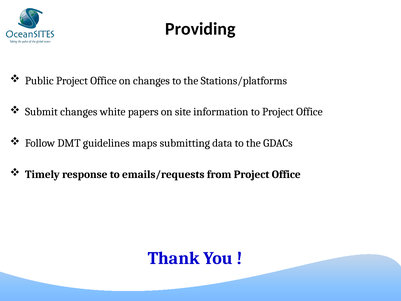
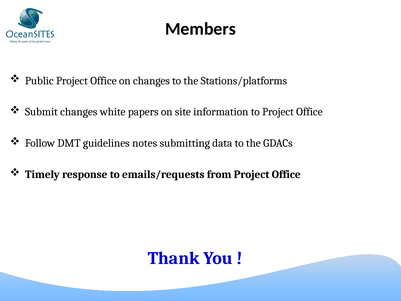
Providing: Providing -> Members
maps: maps -> notes
